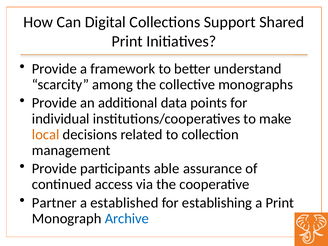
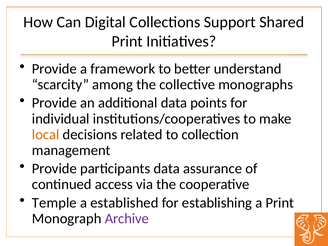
participants able: able -> data
Partner: Partner -> Temple
Archive colour: blue -> purple
